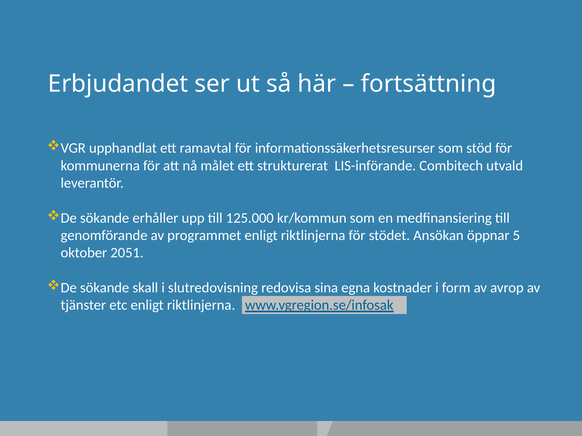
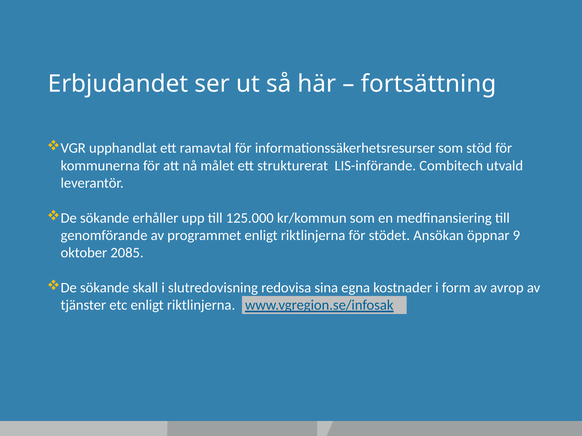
5: 5 -> 9
2051: 2051 -> 2085
